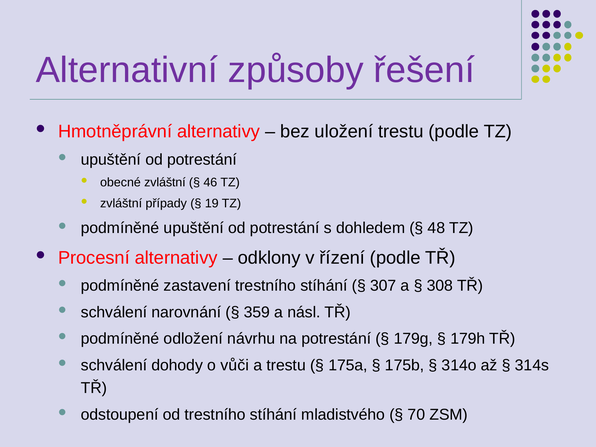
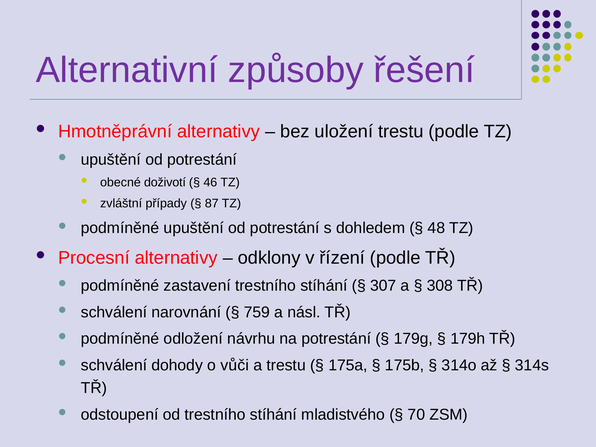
obecné zvláštní: zvláštní -> doživotí
19: 19 -> 87
359: 359 -> 759
